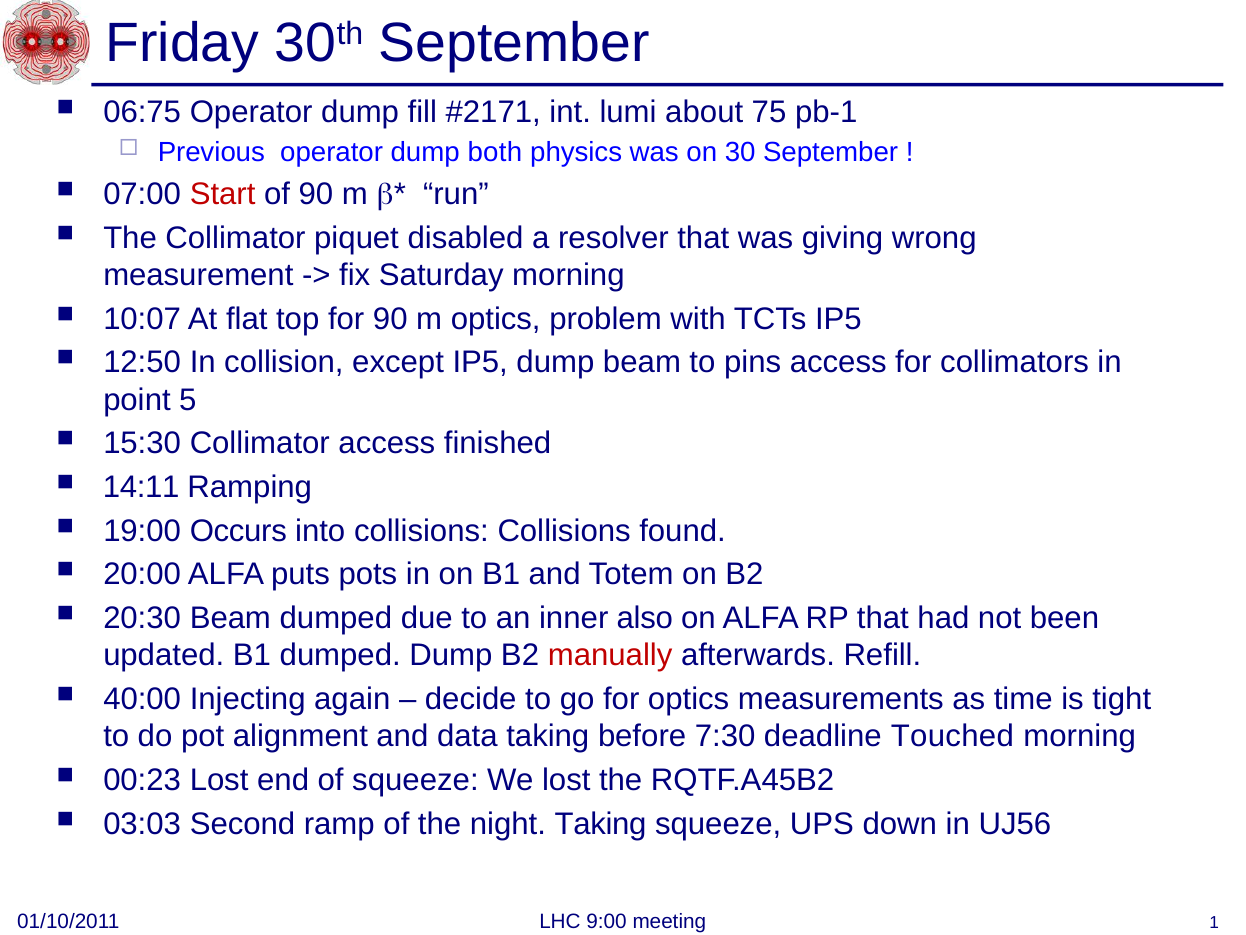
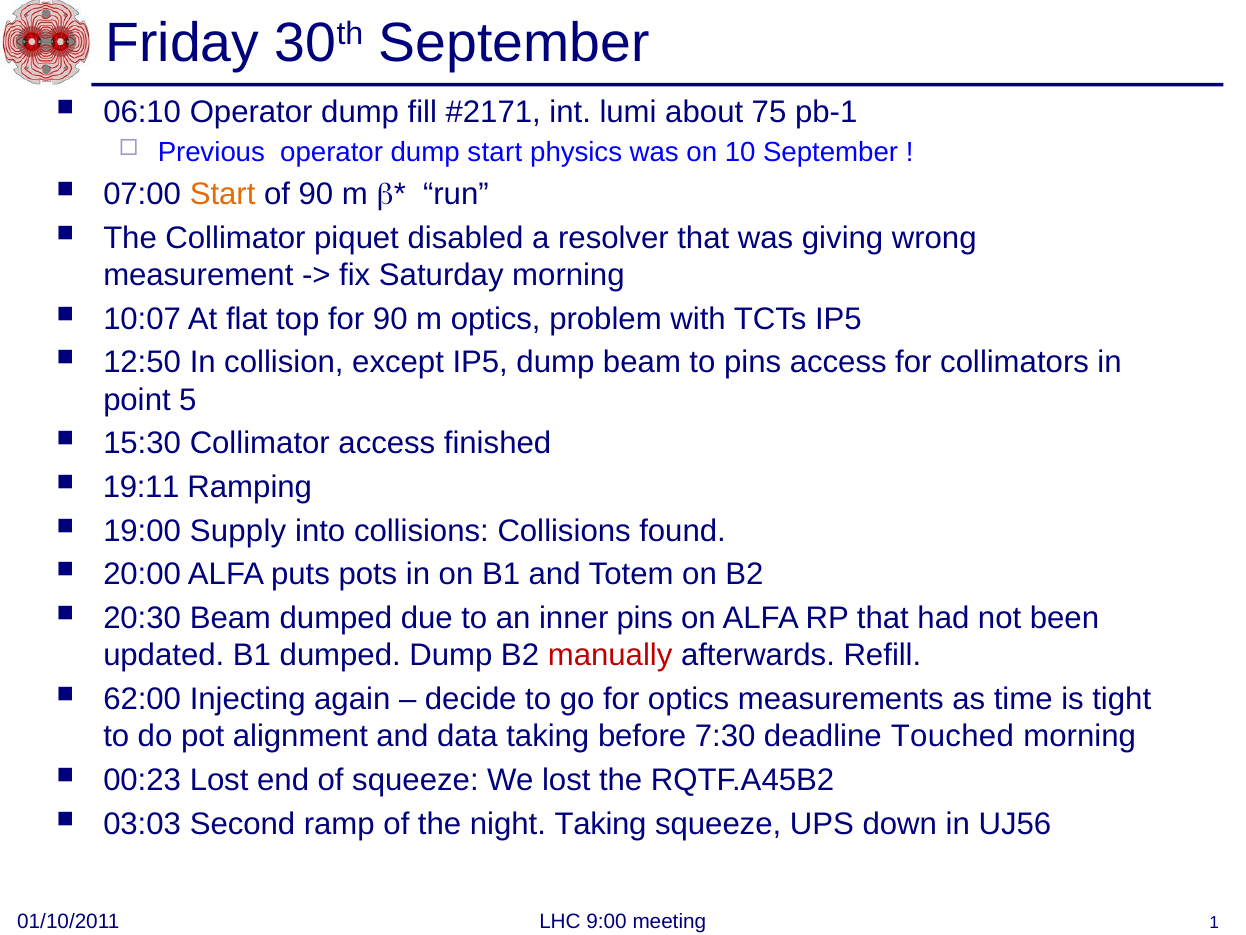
06:75: 06:75 -> 06:10
dump both: both -> start
30: 30 -> 10
Start at (223, 194) colour: red -> orange
14:11: 14:11 -> 19:11
Occurs: Occurs -> Supply
inner also: also -> pins
40:00: 40:00 -> 62:00
